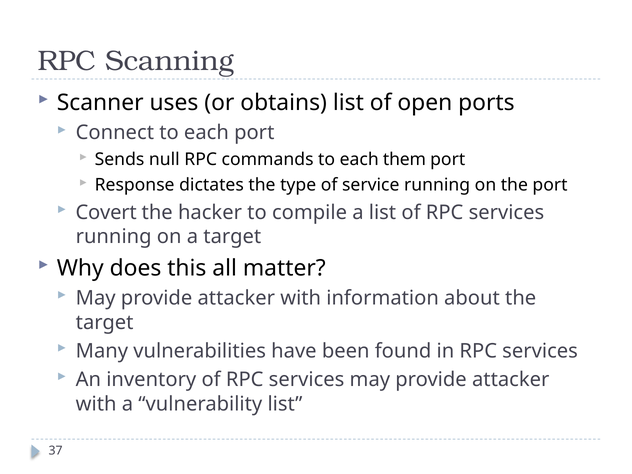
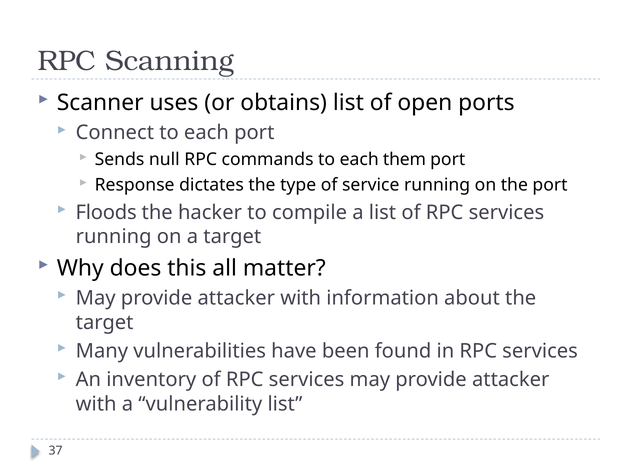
Covert: Covert -> Floods
